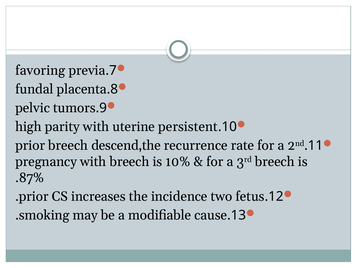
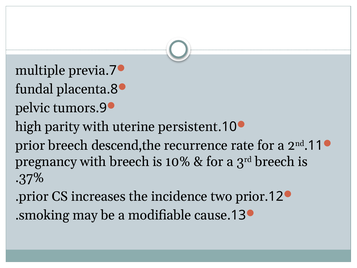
favoring: favoring -> multiple
87%: 87% -> 37%
two fetus: fetus -> prior
